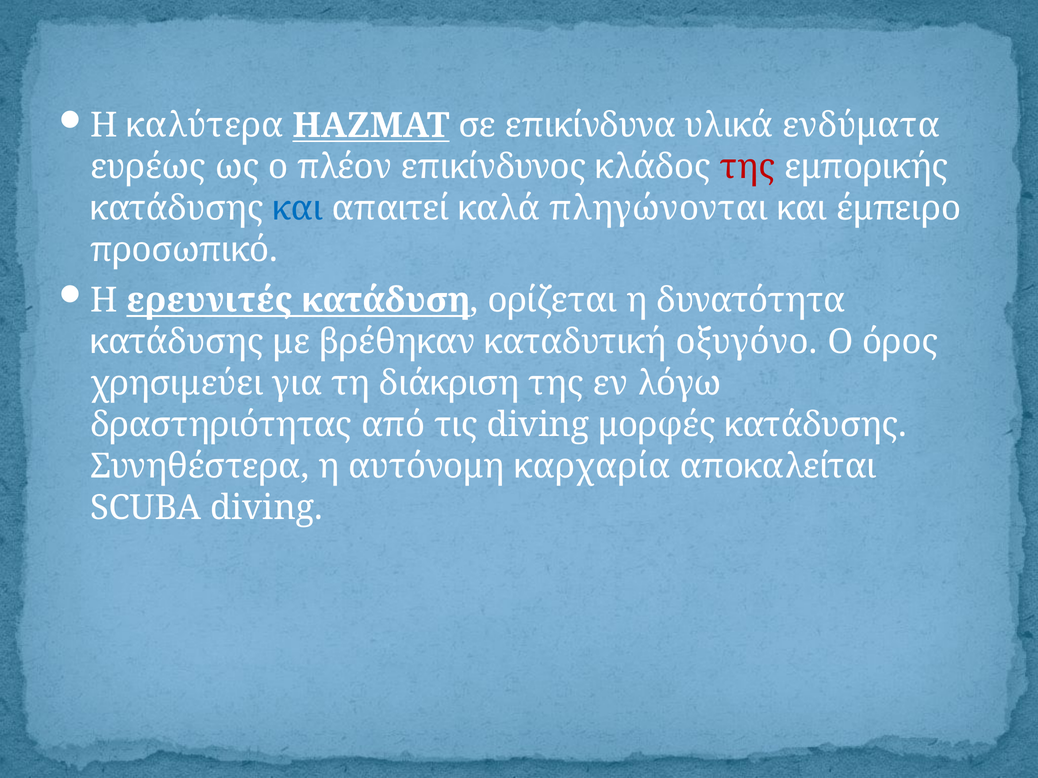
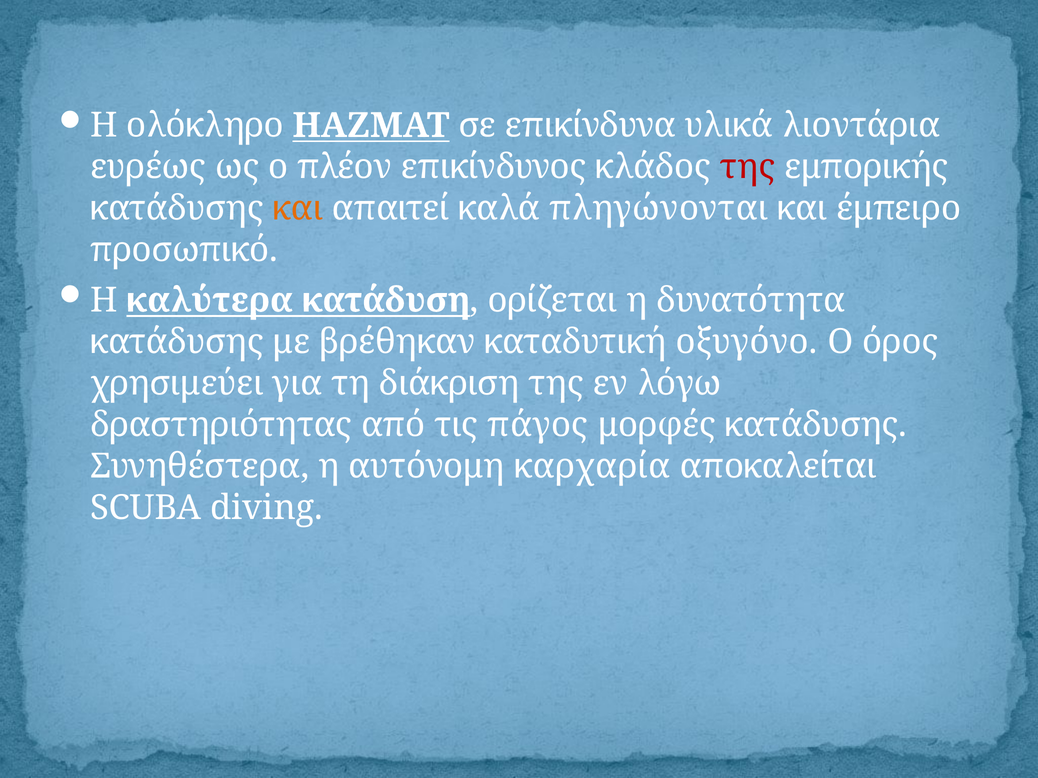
καλύτερα: καλύτερα -> ολόκληρο
ενδύματα: ενδύματα -> λιοντάρια
και at (298, 209) colour: blue -> orange
ερευνιτές: ερευνιτές -> καλύτερα
τις diving: diving -> πάγος
